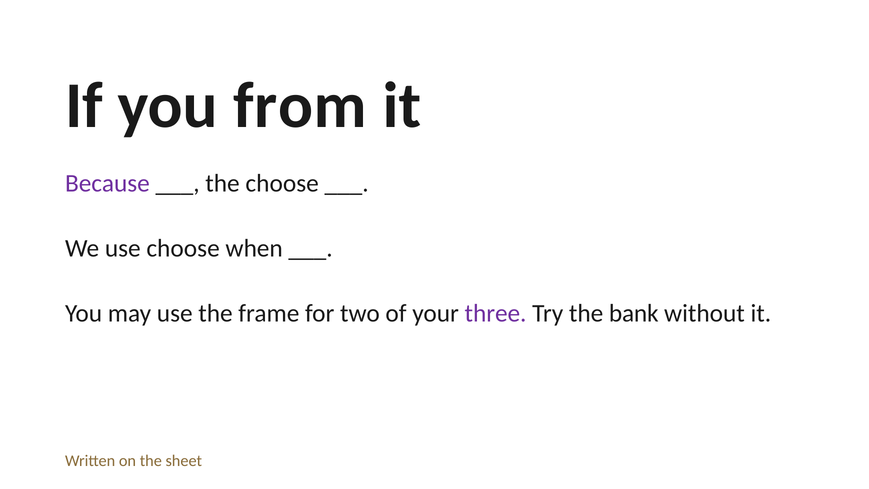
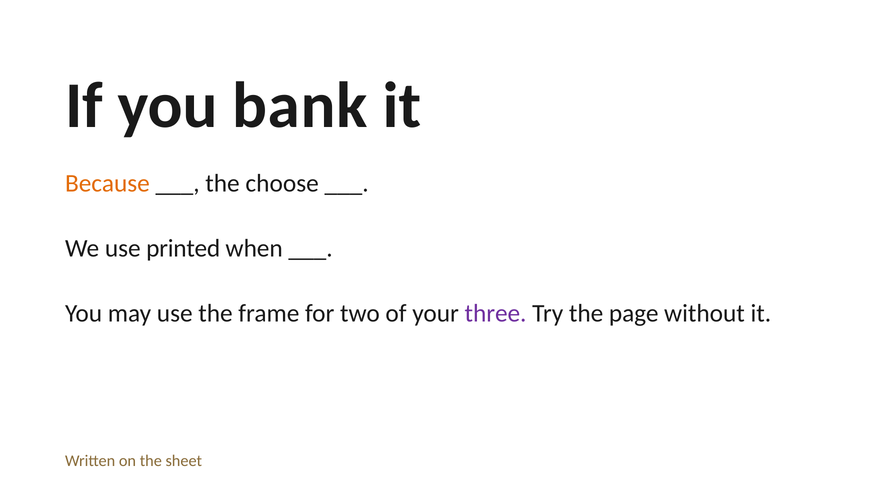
from: from -> bank
Because colour: purple -> orange
use choose: choose -> printed
bank: bank -> page
